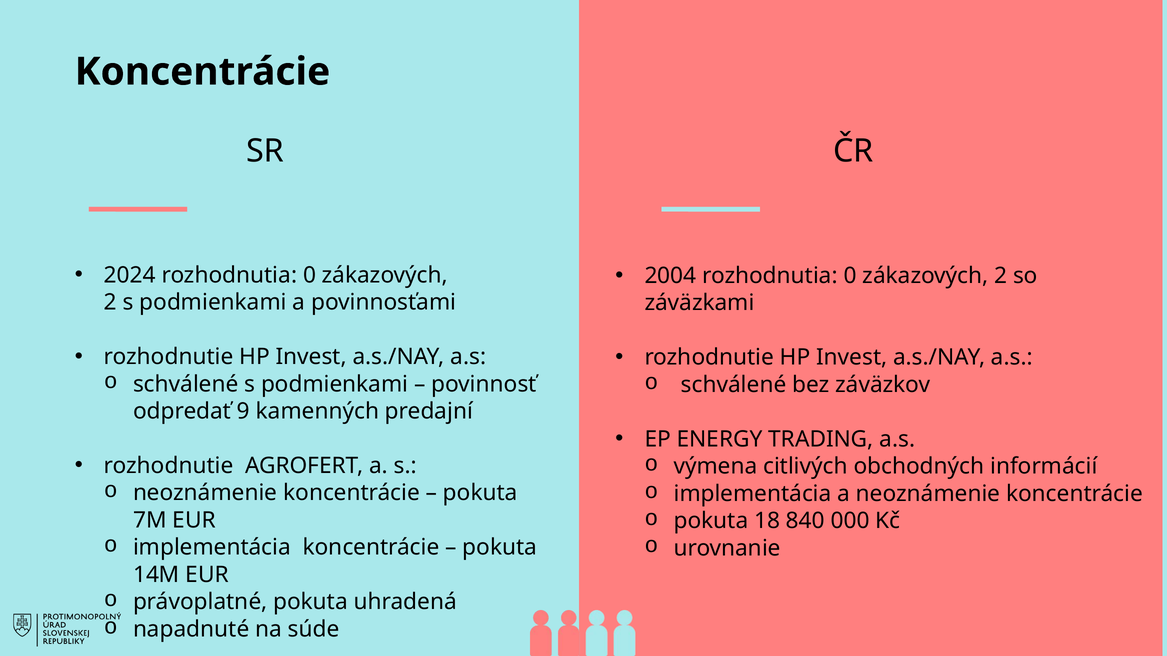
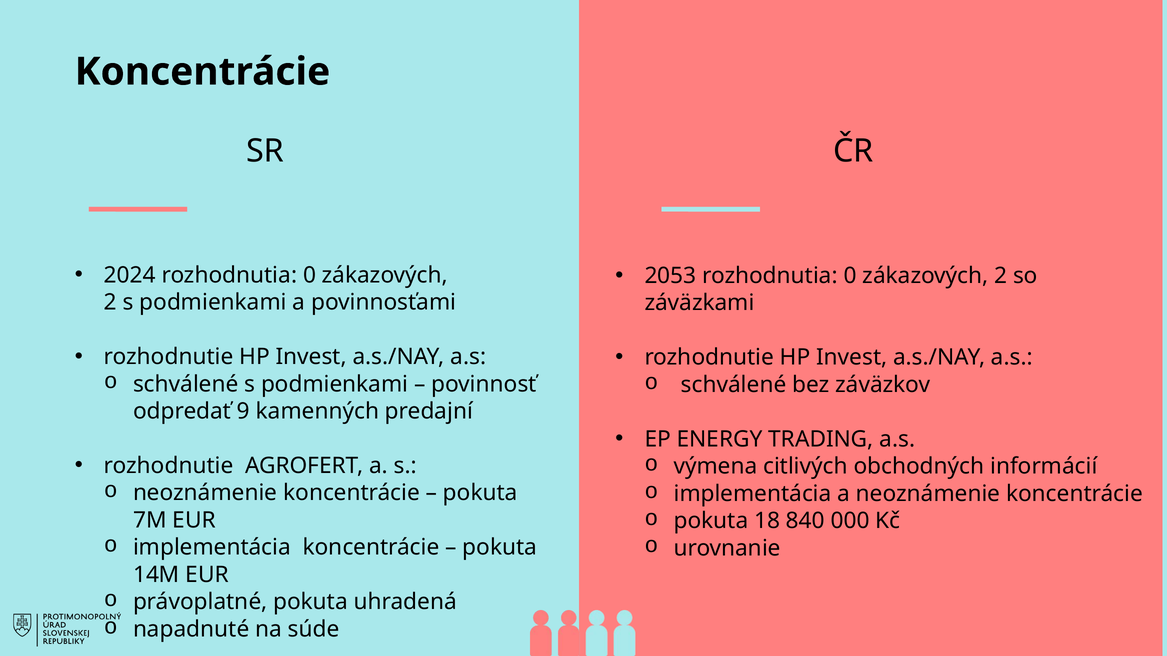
2004: 2004 -> 2053
